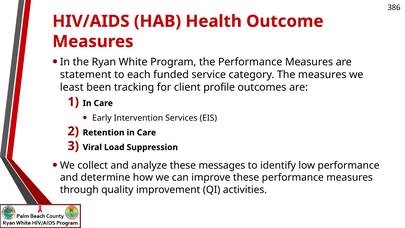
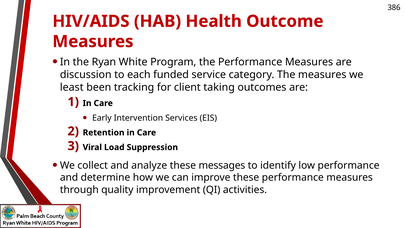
statement: statement -> discussion
profile: profile -> taking
